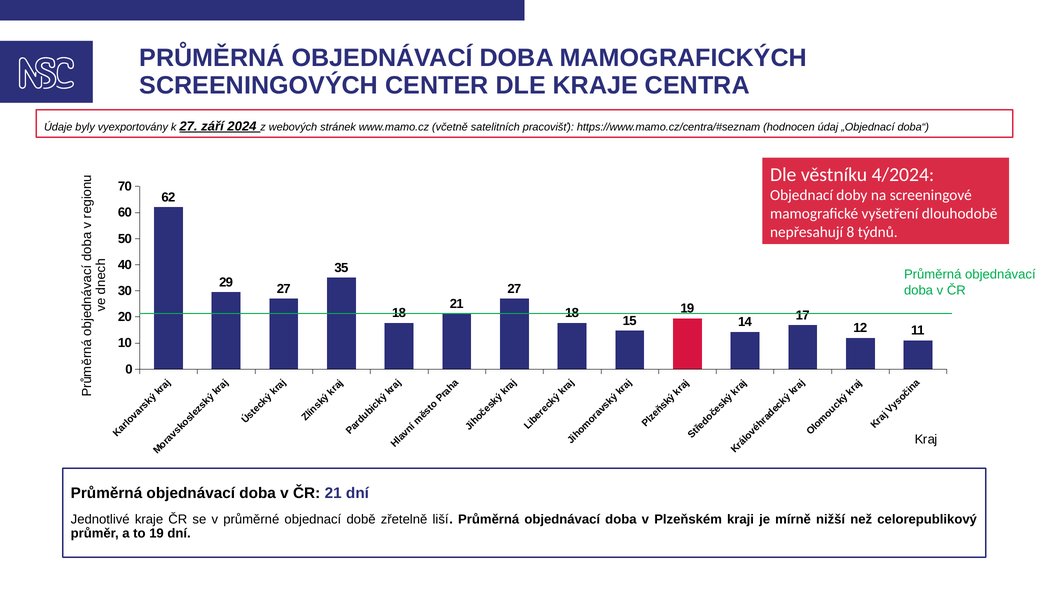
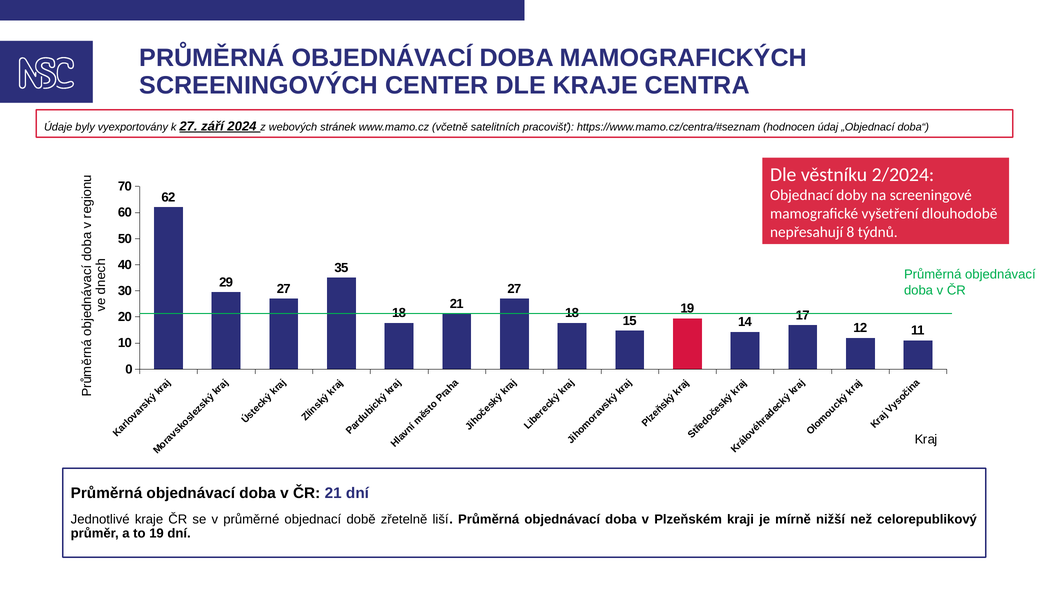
4/2024: 4/2024 -> 2/2024
